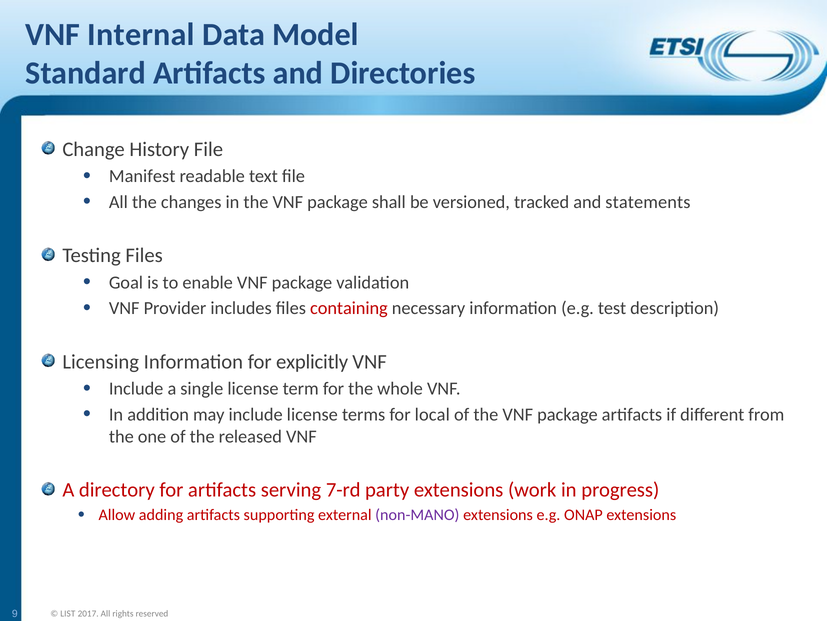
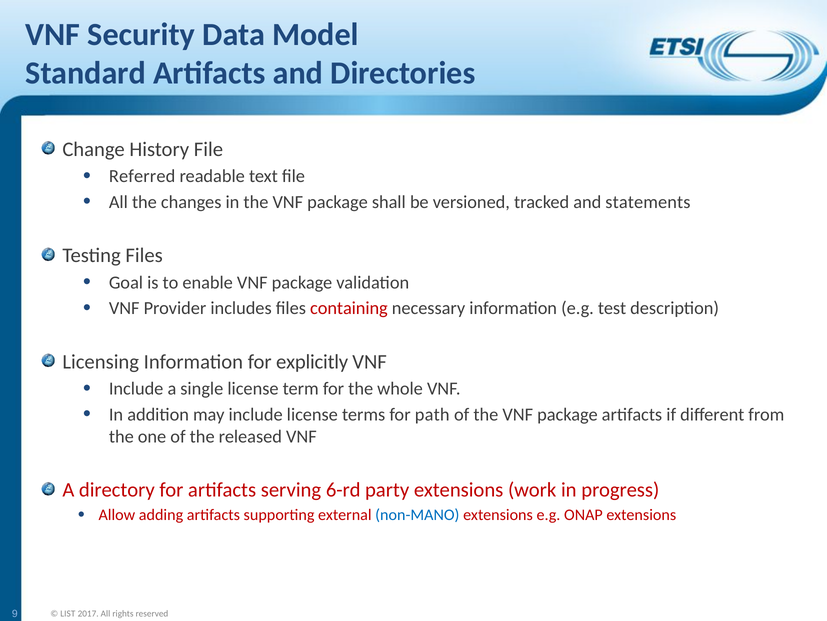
Internal: Internal -> Security
Manifest: Manifest -> Referred
local: local -> path
7-rd: 7-rd -> 6-rd
non-MANO colour: purple -> blue
